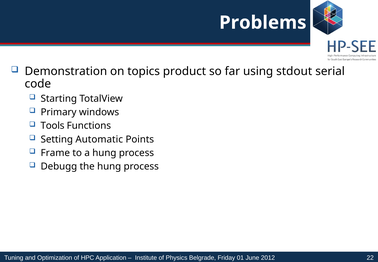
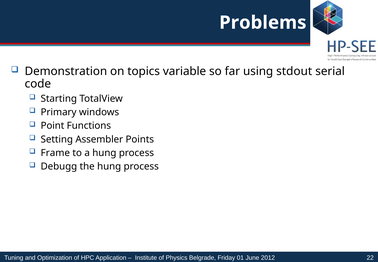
product: product -> variable
Tools: Tools -> Point
Automatic: Automatic -> Assembler
